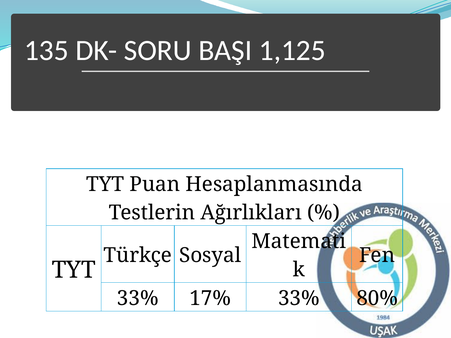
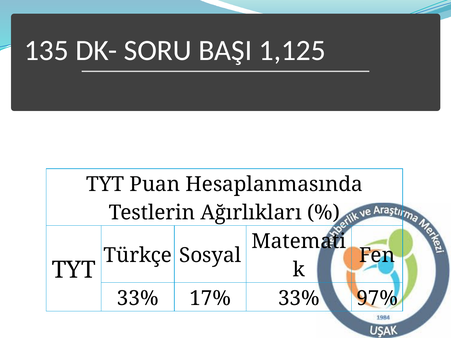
80%: 80% -> 97%
